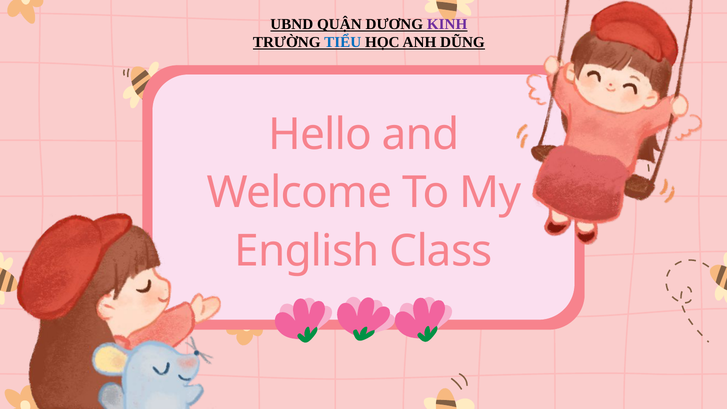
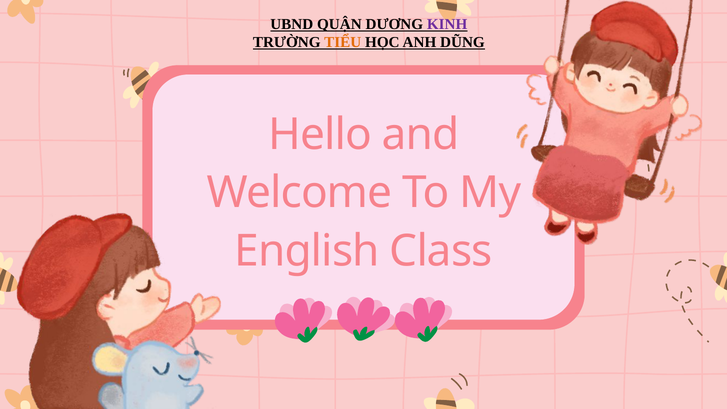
TIỂU colour: blue -> orange
